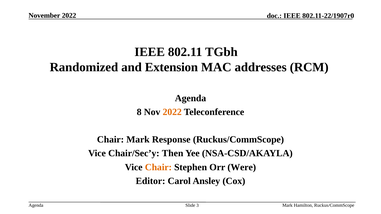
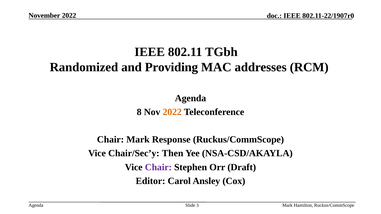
Extension: Extension -> Providing
Chair at (158, 167) colour: orange -> purple
Were: Were -> Draft
